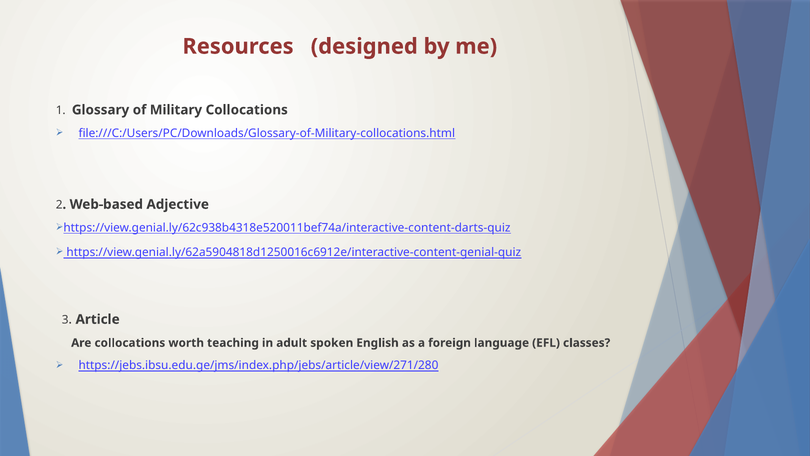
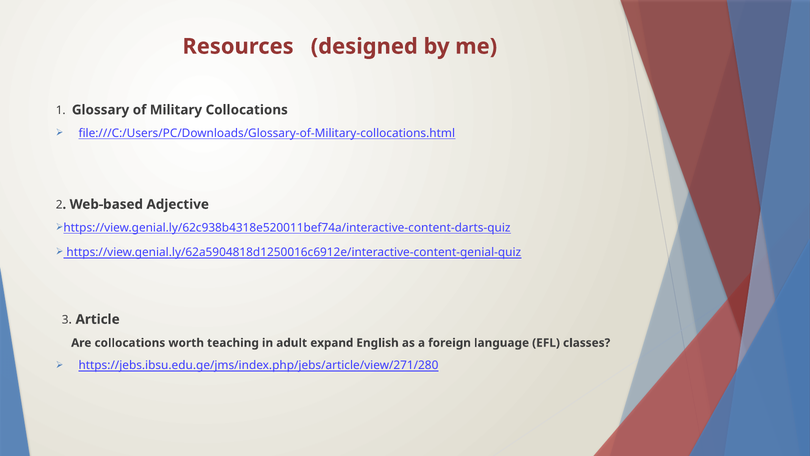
spoken: spoken -> expand
